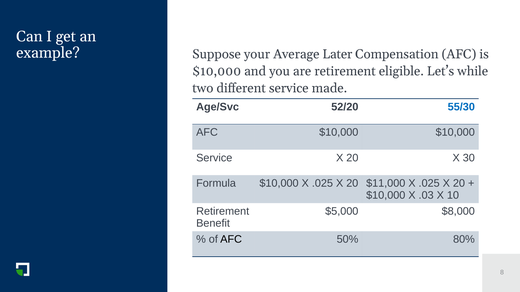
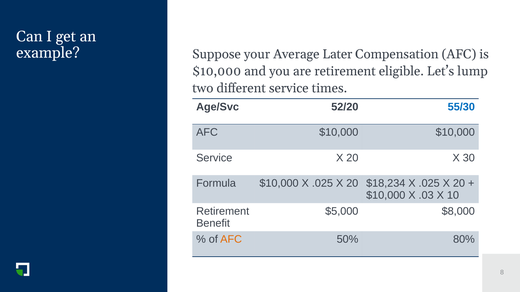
while: while -> lump
made: made -> times
$11,000: $11,000 -> $18,234
AFC at (231, 240) colour: black -> orange
